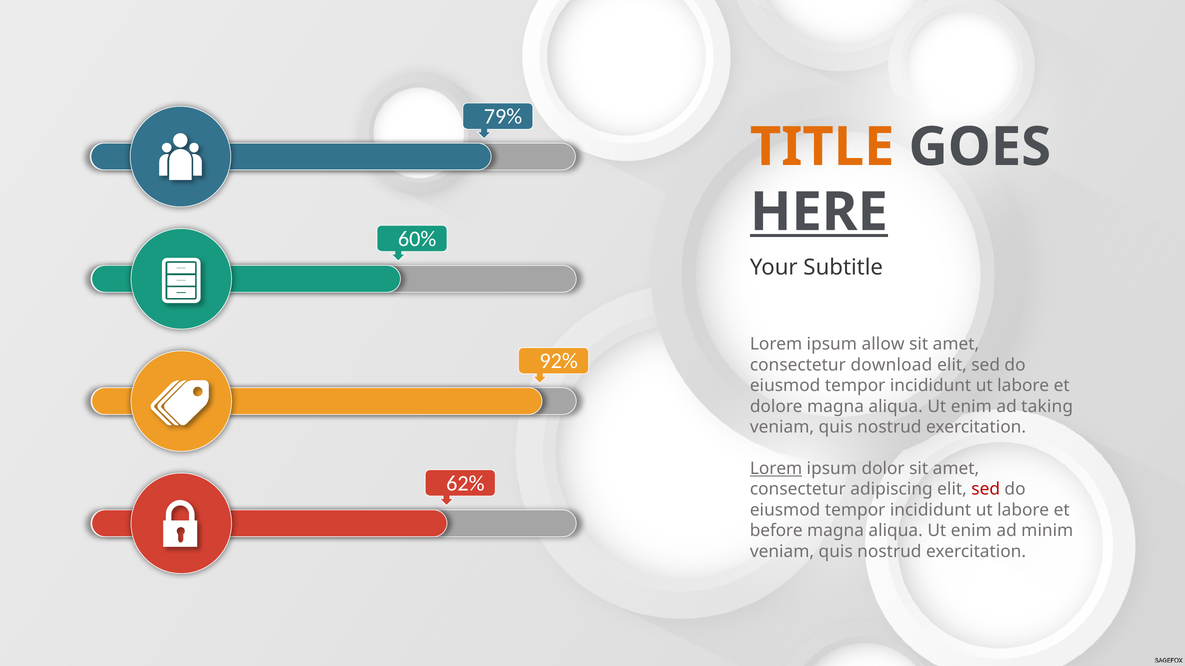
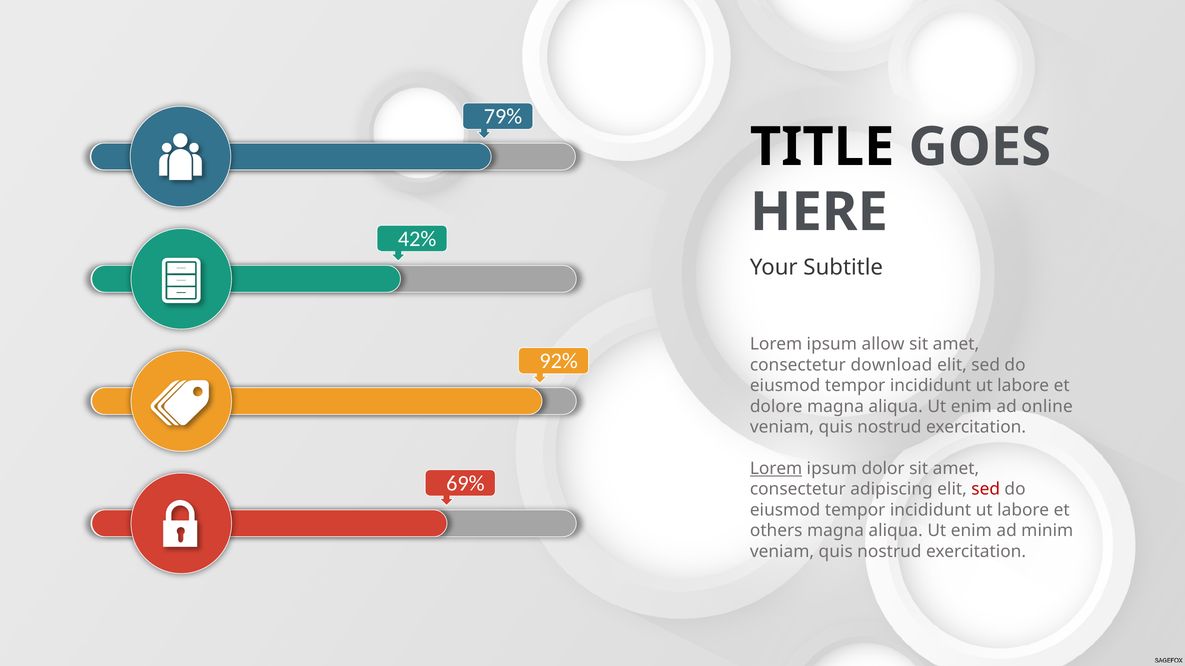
TITLE colour: orange -> black
HERE underline: present -> none
60%: 60% -> 42%
taking: taking -> online
62%: 62% -> 69%
before: before -> others
